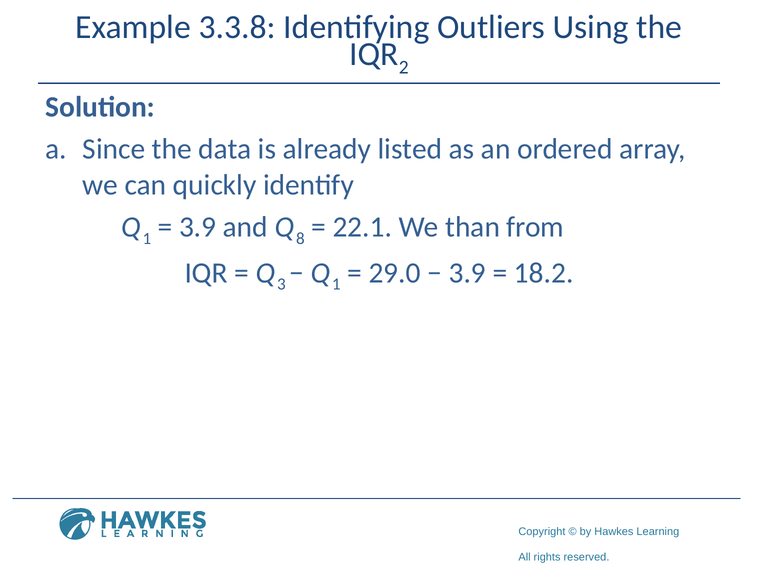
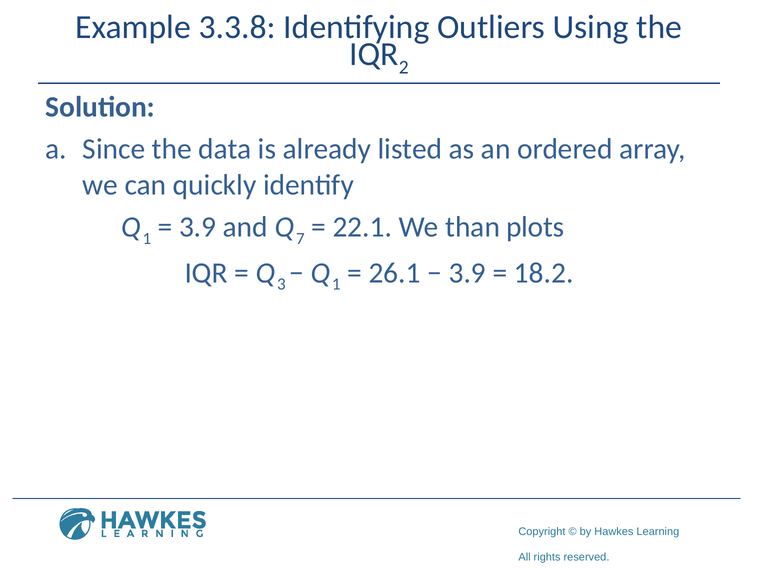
8: 8 -> 7
from: from -> plots
29.0: 29.0 -> 26.1
